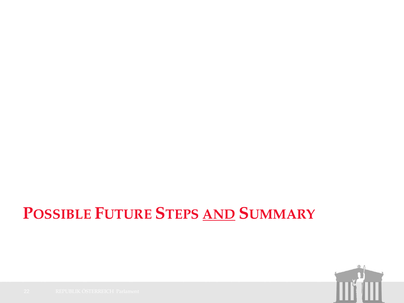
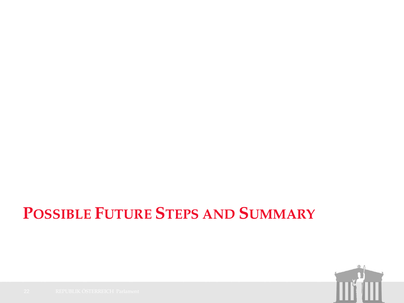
AND underline: present -> none
